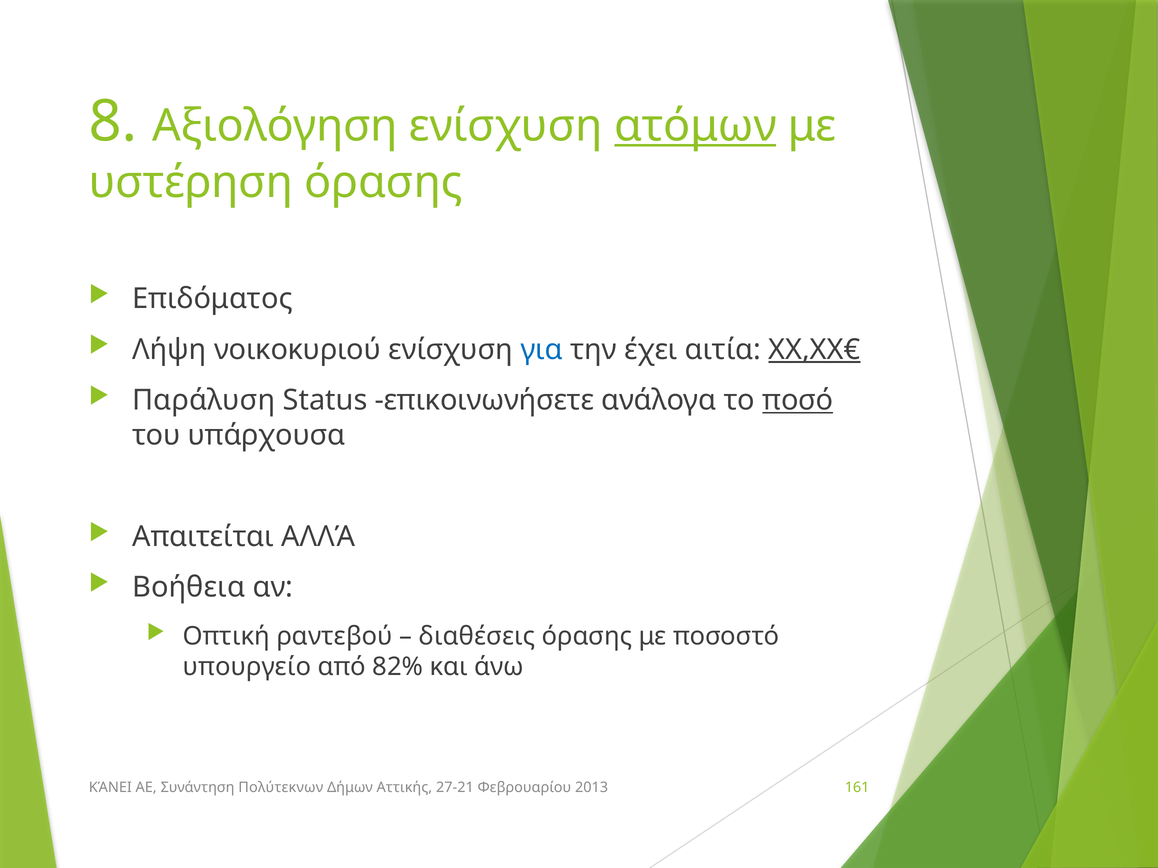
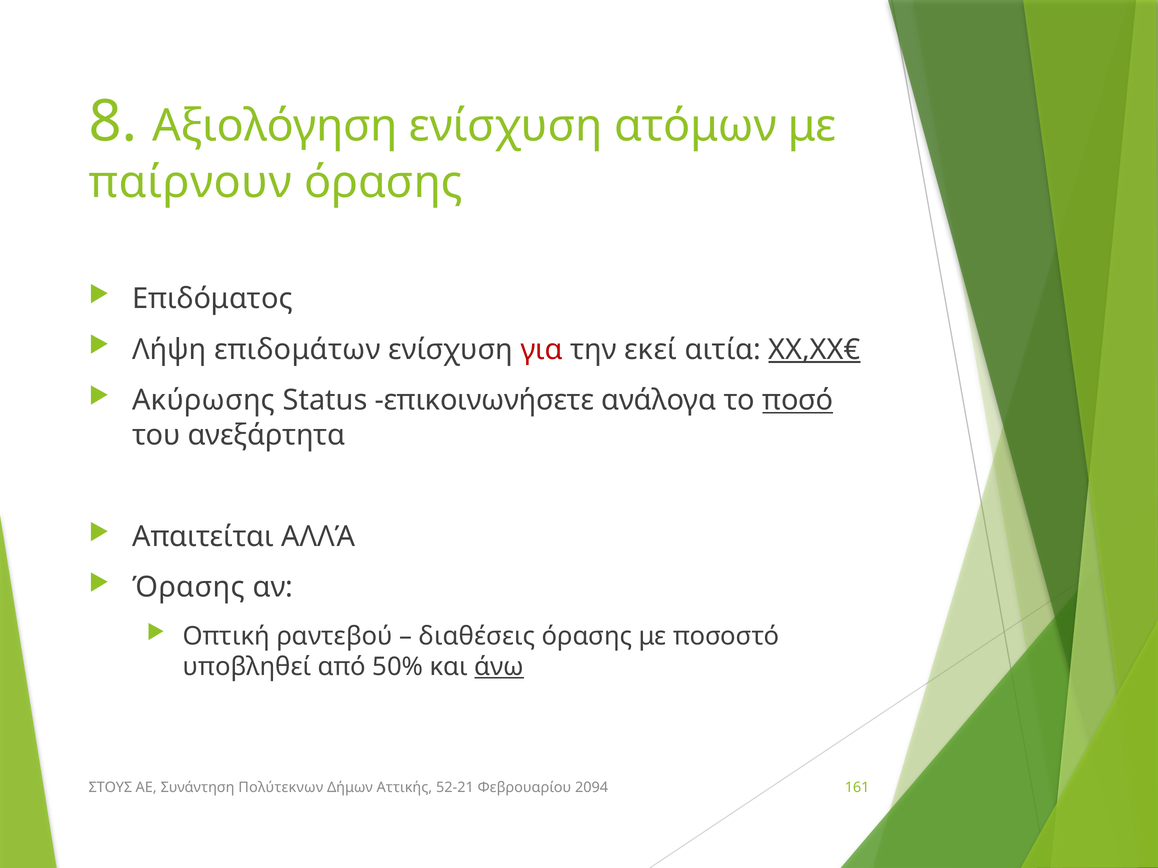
ατόμων underline: present -> none
υστέρηση: υστέρηση -> παίρνουν
νοικοκυριού: νοικοκυριού -> επιδομάτων
για colour: blue -> red
έχει: έχει -> εκεί
Παράλυση: Παράλυση -> Ακύρωσης
υπάρχουσα: υπάρχουσα -> ανεξάρτητα
Βοήθεια at (189, 588): Βοήθεια -> Όρασης
υπουργείο: υπουργείο -> υποβληθεί
82%: 82% -> 50%
άνω underline: none -> present
ΚΆΝΕΙ: ΚΆΝΕΙ -> ΣΤΟΥΣ
27-21: 27-21 -> 52-21
2013: 2013 -> 2094
